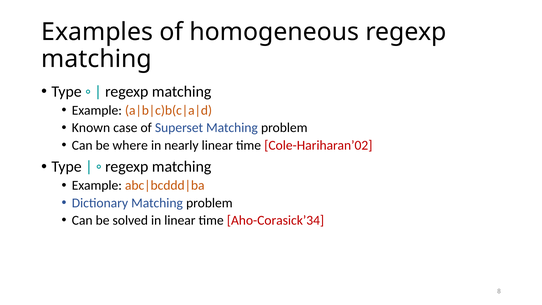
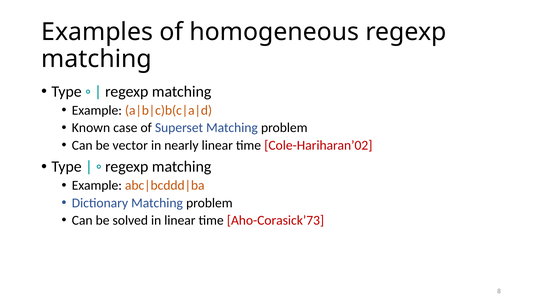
where: where -> vector
Aho-Corasick’34: Aho-Corasick’34 -> Aho-Corasick’73
